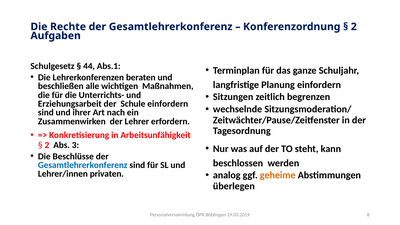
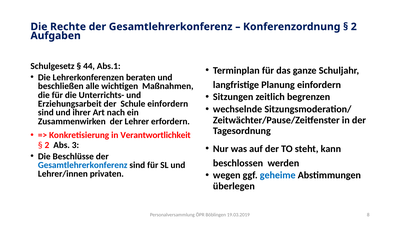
Arbeitsunfähigkeit: Arbeitsunfähigkeit -> Verantwortlichkeit
analog: analog -> wegen
geheime colour: orange -> blue
